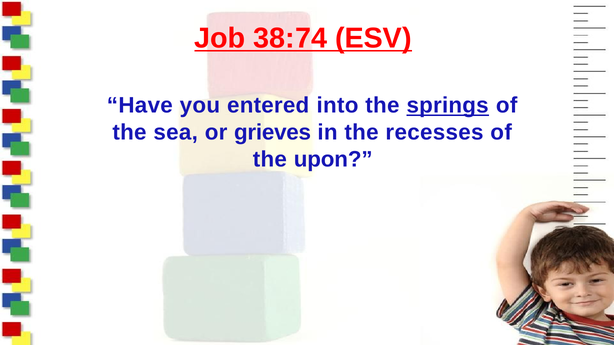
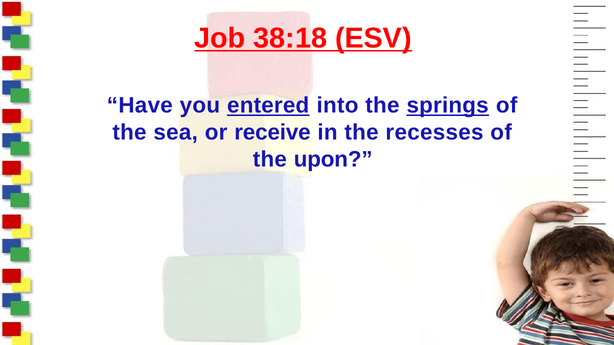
38:74: 38:74 -> 38:18
entered underline: none -> present
grieves: grieves -> receive
